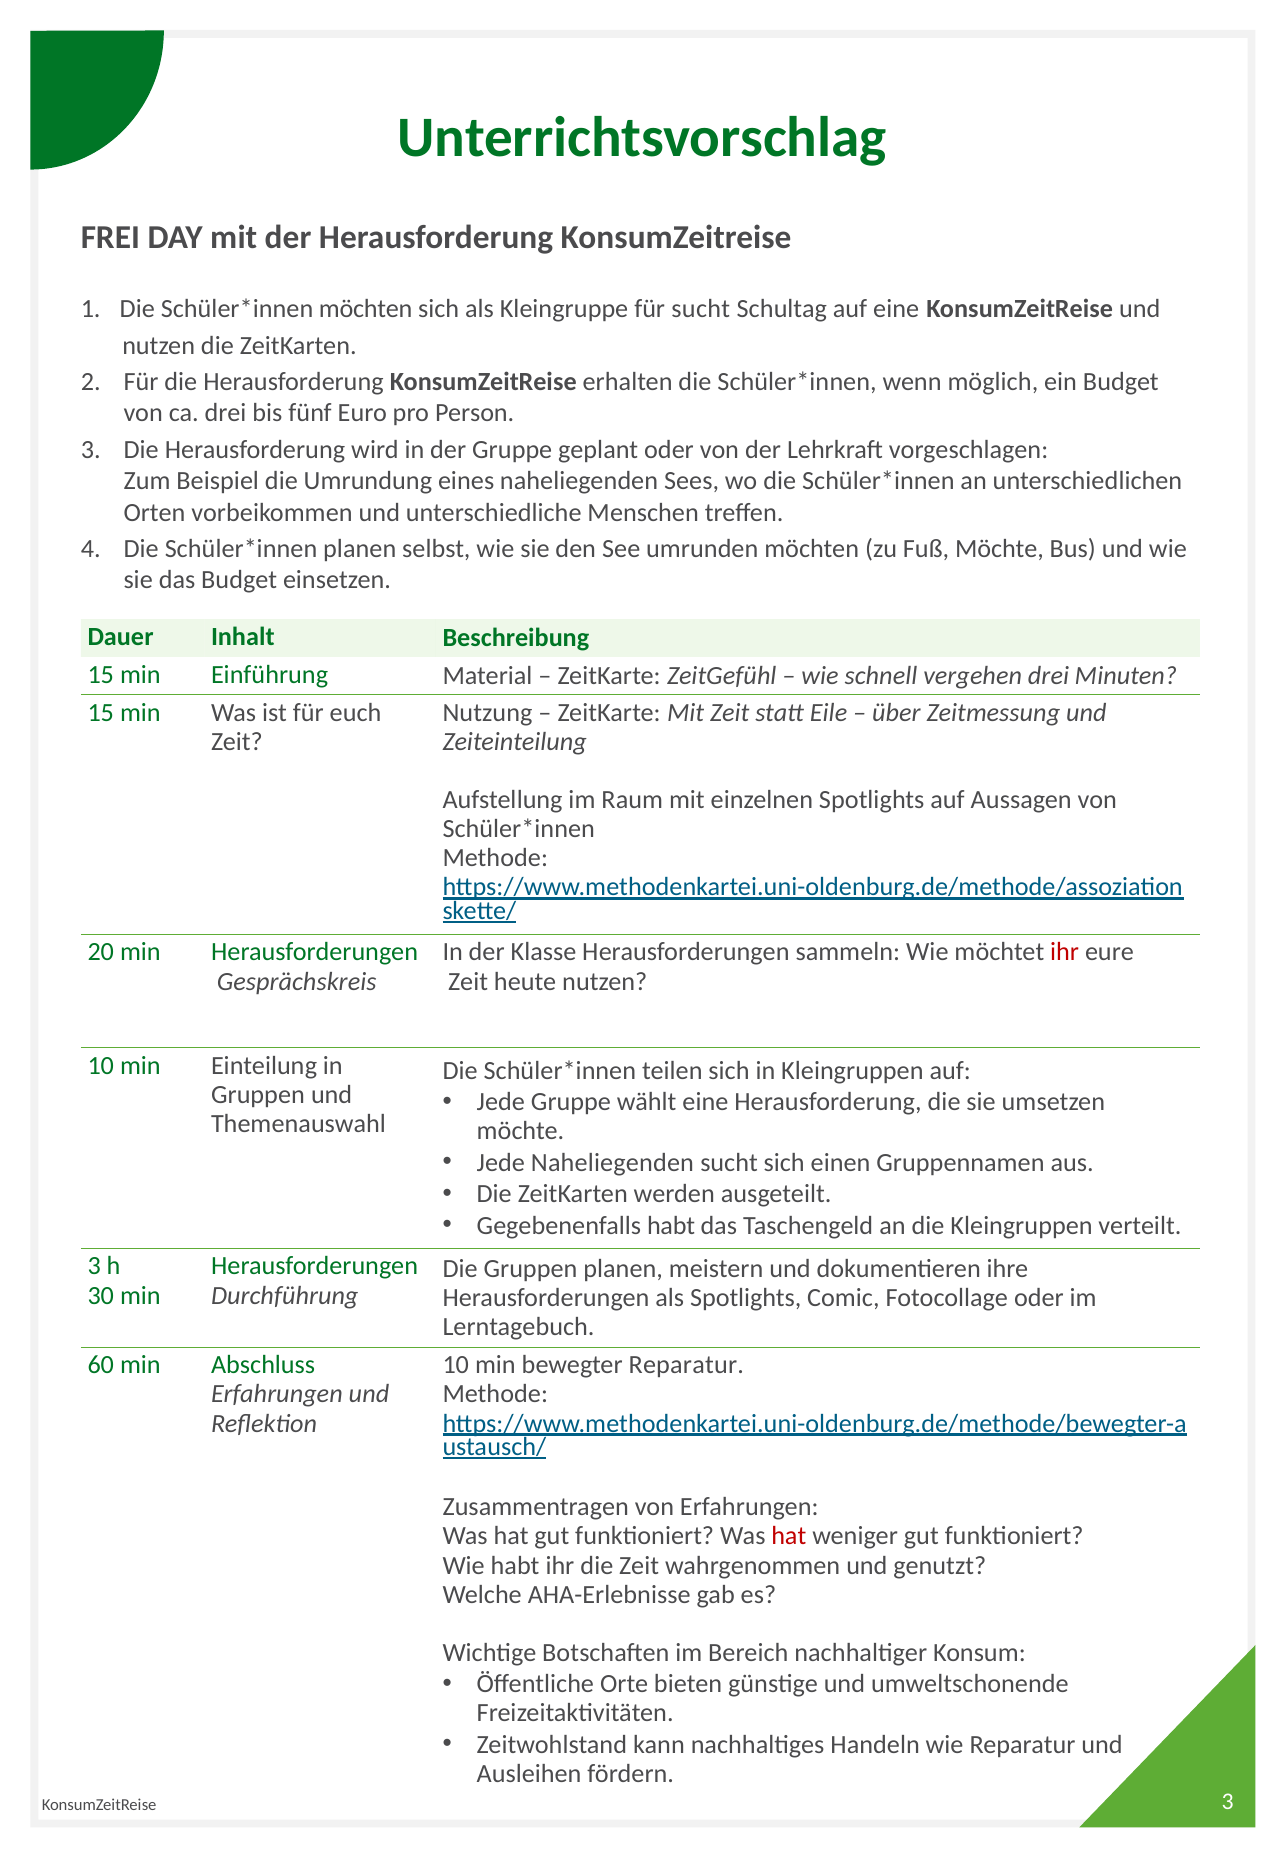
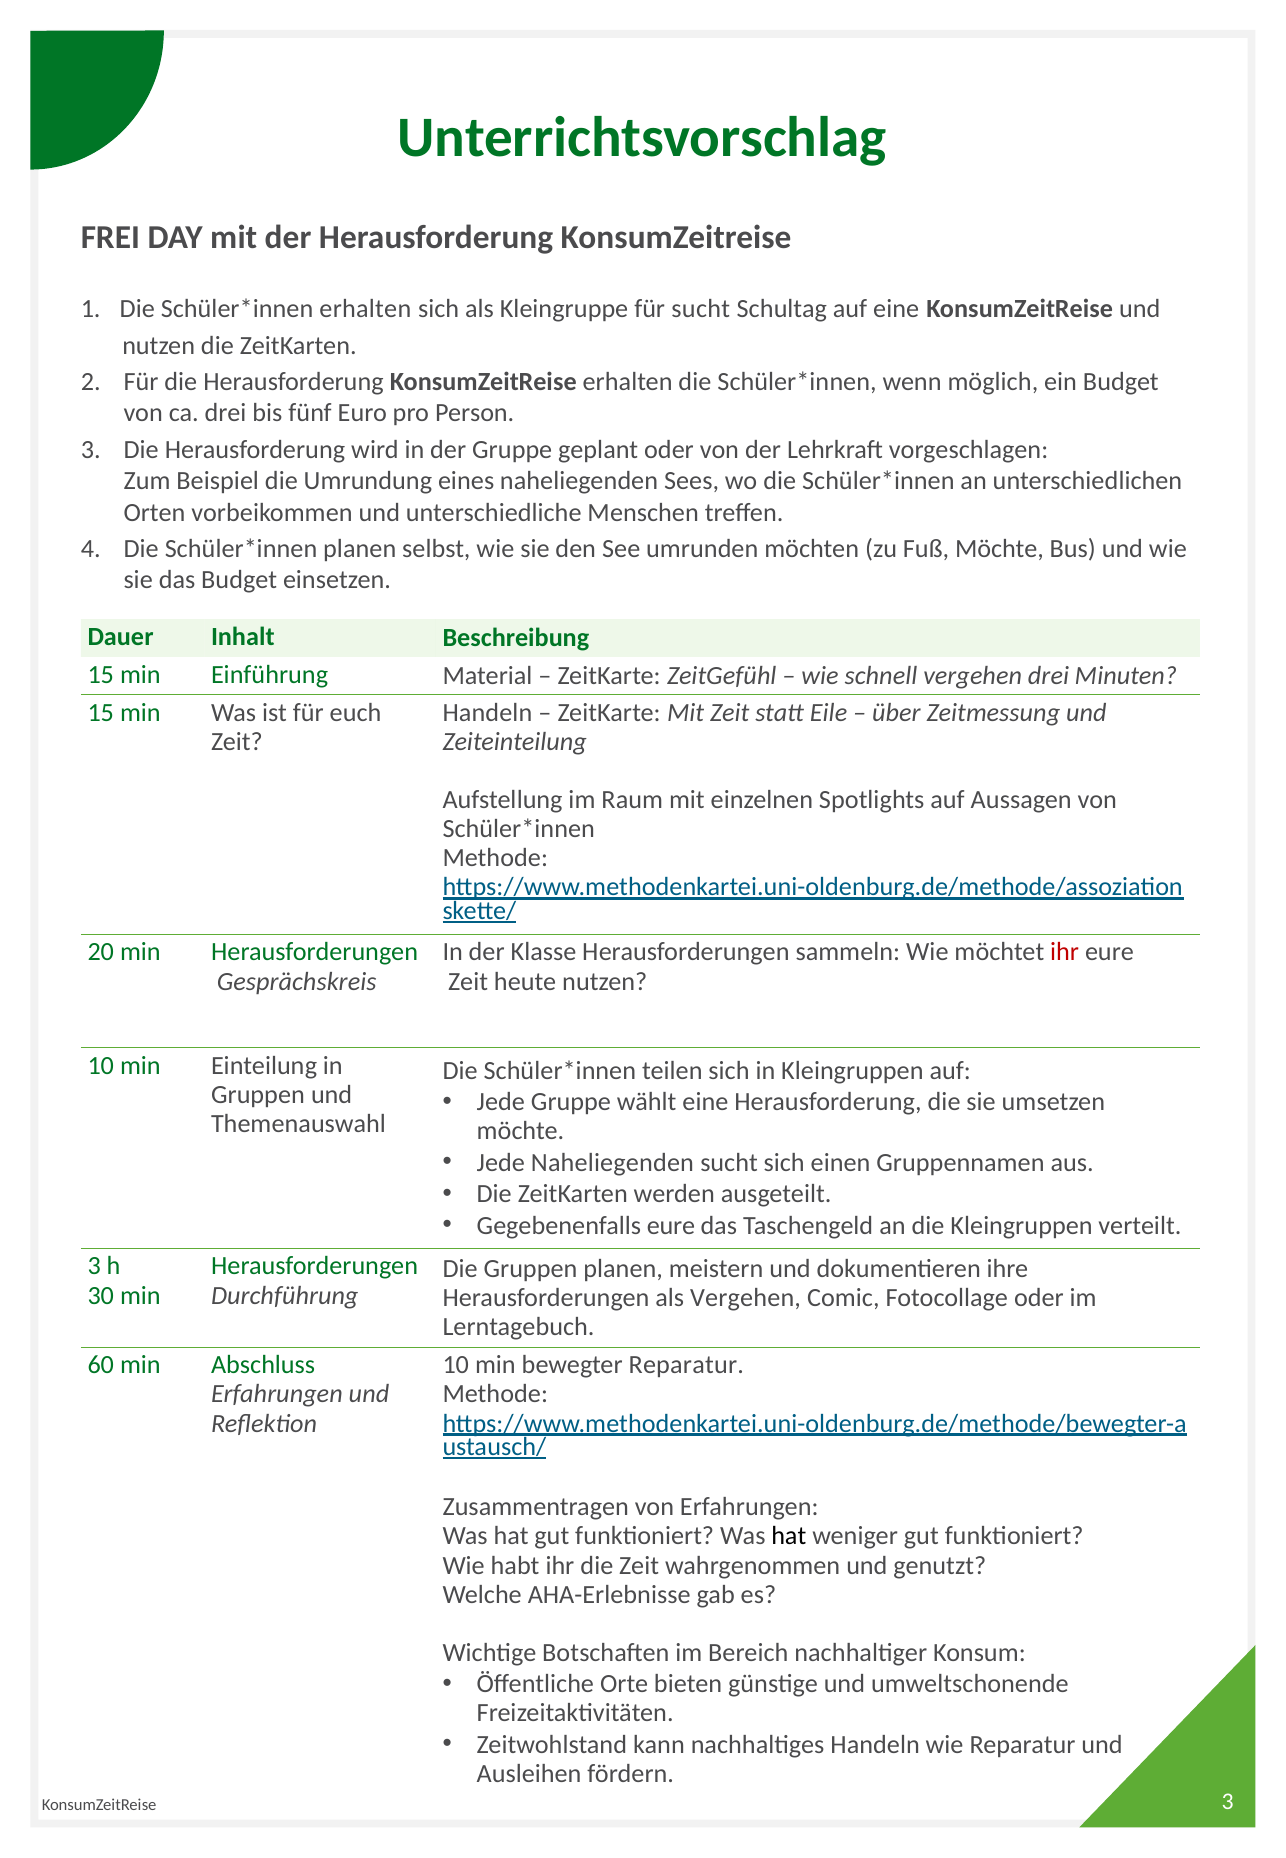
möchten at (366, 309): möchten -> erhalten
Nutzung at (487, 713): Nutzung -> Handeln
Gegebenenfalls habt: habt -> eure
als Spotlights: Spotlights -> Vergehen
hat at (789, 1536) colour: red -> black
